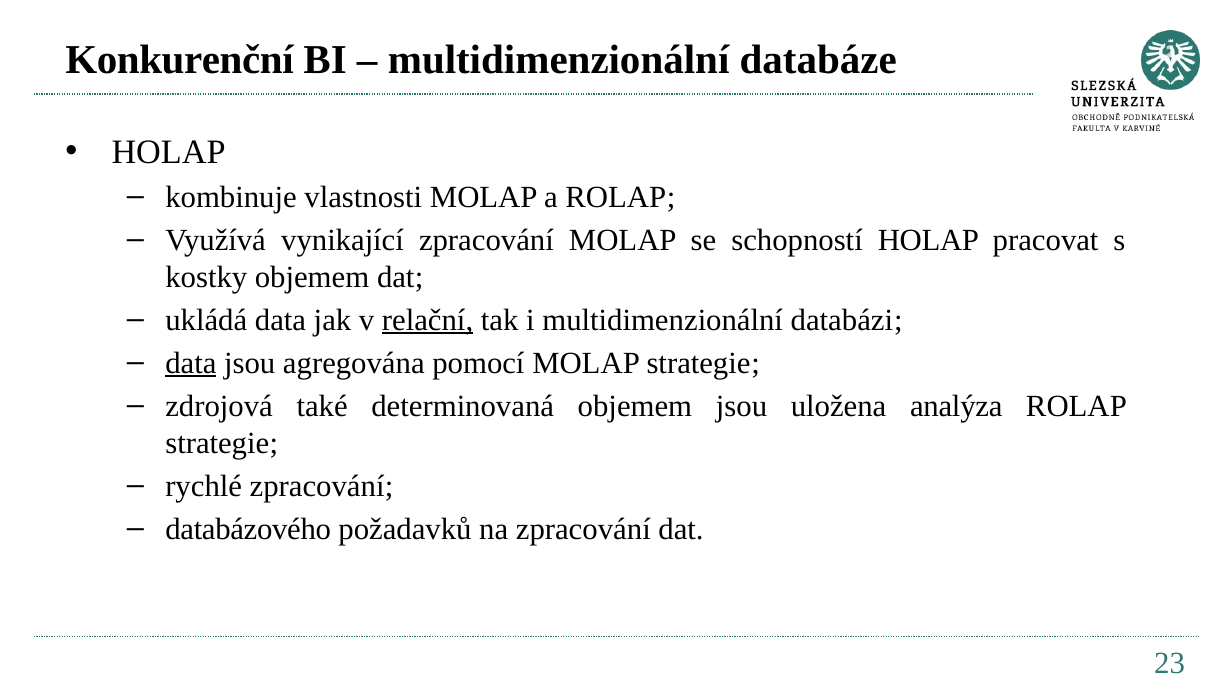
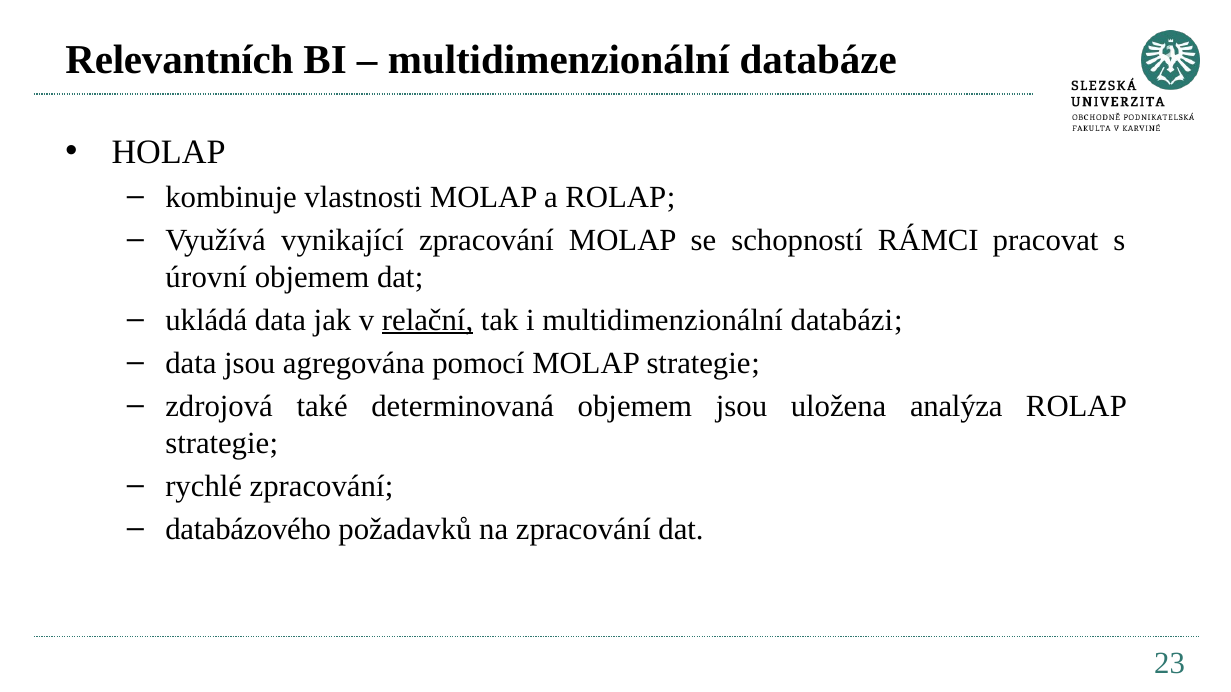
Konkurenční: Konkurenční -> Relevantních
schopností HOLAP: HOLAP -> RÁMCI
kostky: kostky -> úrovní
data at (191, 363) underline: present -> none
